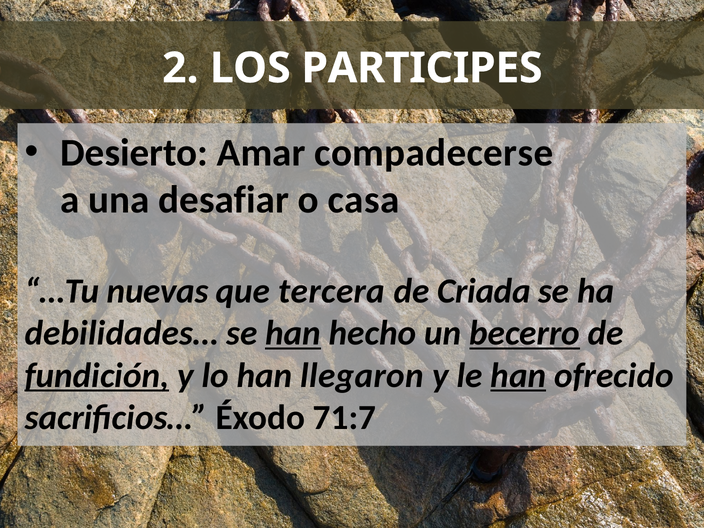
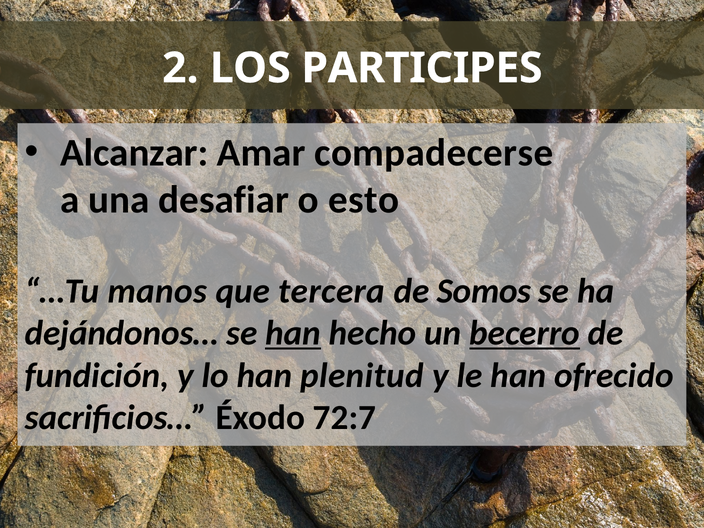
Desierto: Desierto -> Alcanzar
casa: casa -> esto
nuevas: nuevas -> manos
Criada: Criada -> Somos
debilidades…: debilidades… -> dejándonos…
fundición underline: present -> none
llegaron: llegaron -> plenitud
han at (518, 376) underline: present -> none
71:7: 71:7 -> 72:7
